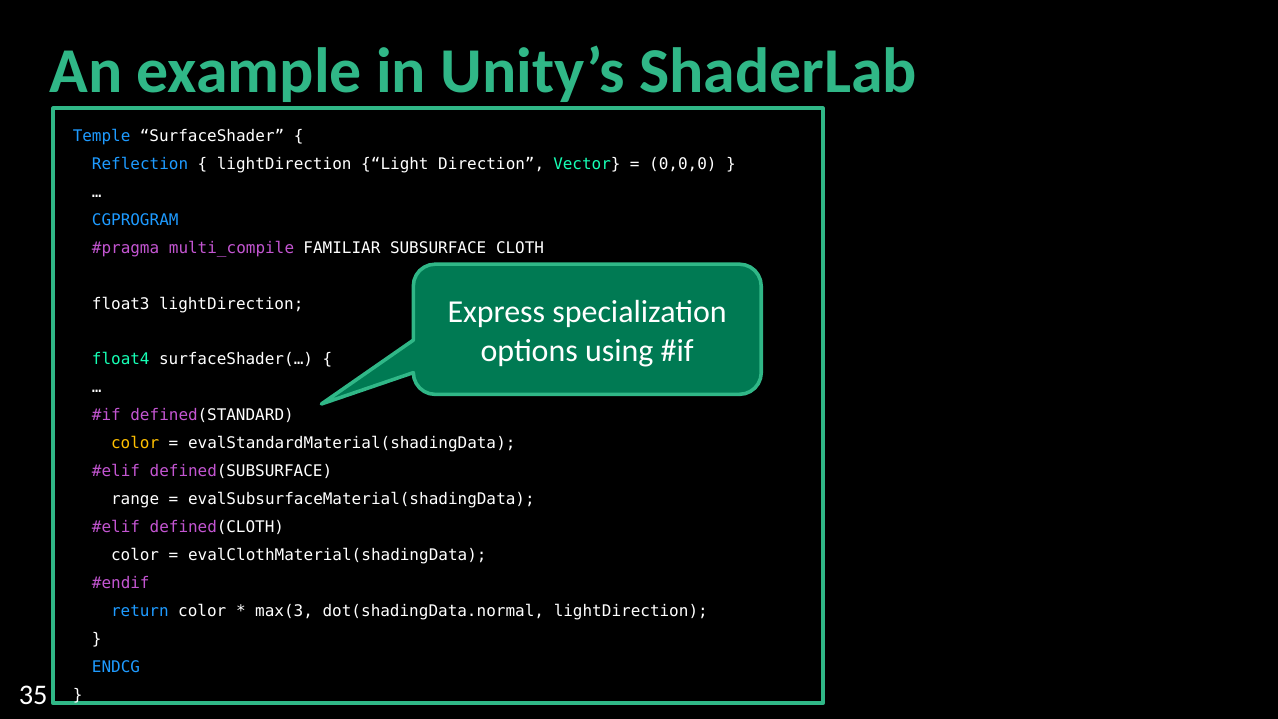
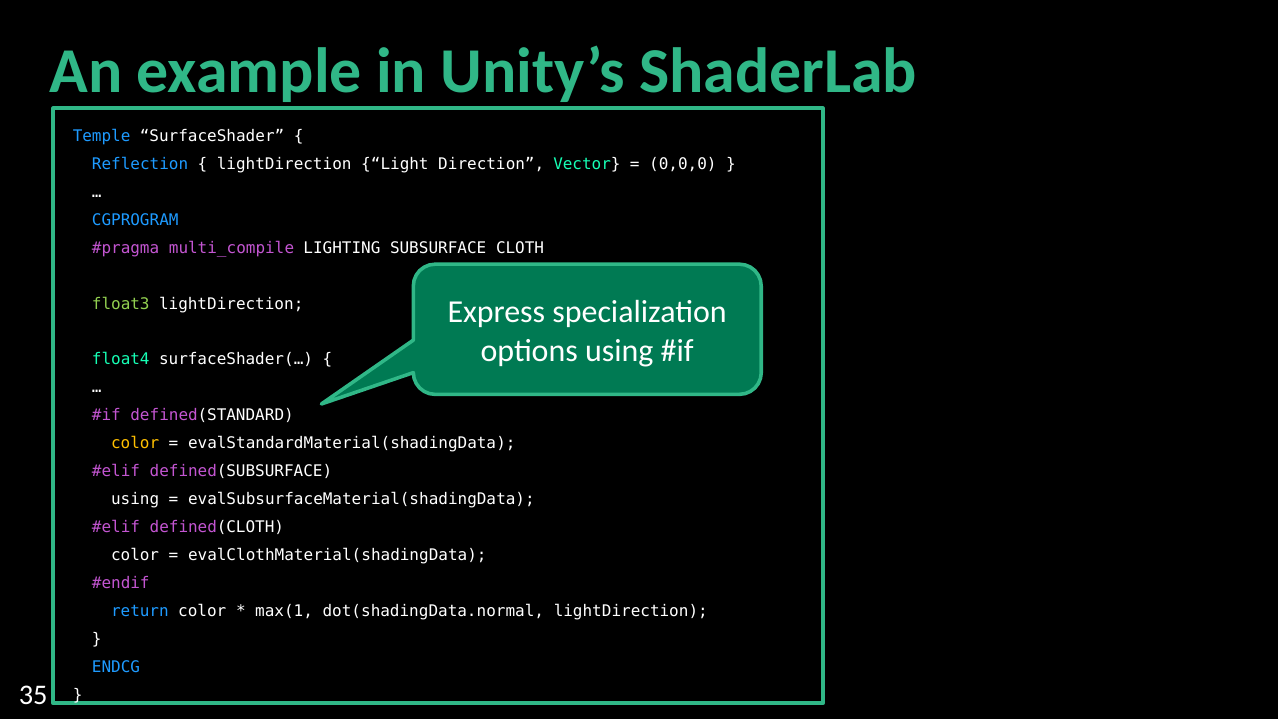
FAMILIAR: FAMILIAR -> LIGHTING
float3 colour: white -> light green
range at (135, 500): range -> using
max(3: max(3 -> max(1
